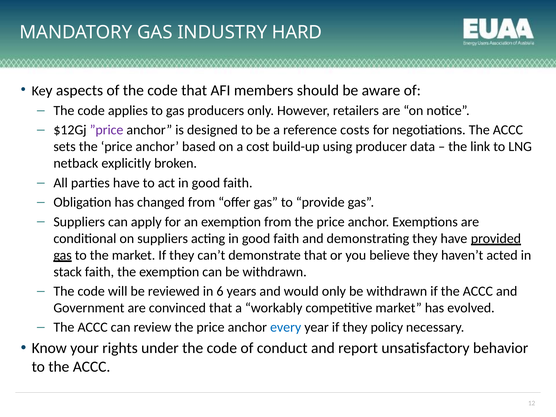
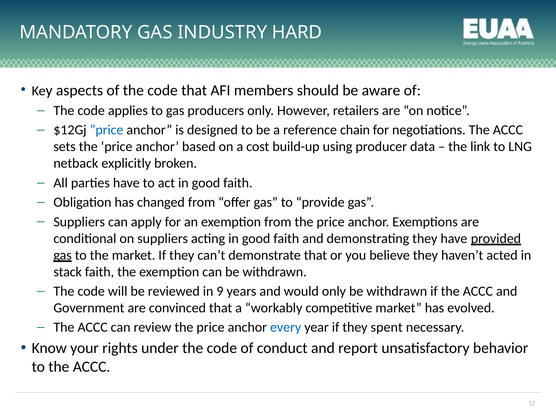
”price colour: purple -> blue
costs: costs -> chain
6: 6 -> 9
policy: policy -> spent
